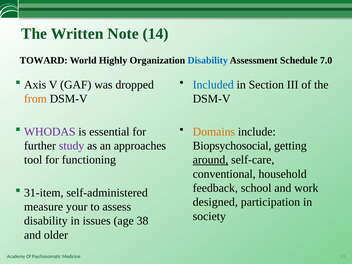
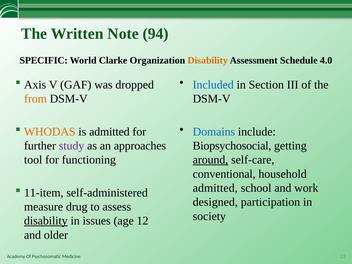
14: 14 -> 94
TOWARD: TOWARD -> SPECIFIC
Highly: Highly -> Clarke
Disability at (208, 60) colour: blue -> orange
7.0: 7.0 -> 4.0
WHODAS colour: purple -> orange
is essential: essential -> admitted
Domains colour: orange -> blue
feedback at (215, 188): feedback -> admitted
31-item: 31-item -> 11-item
your: your -> drug
disability at (46, 221) underline: none -> present
38: 38 -> 12
